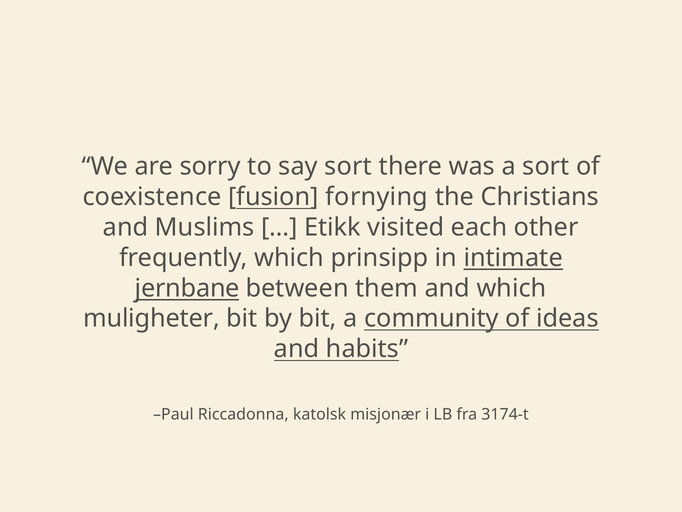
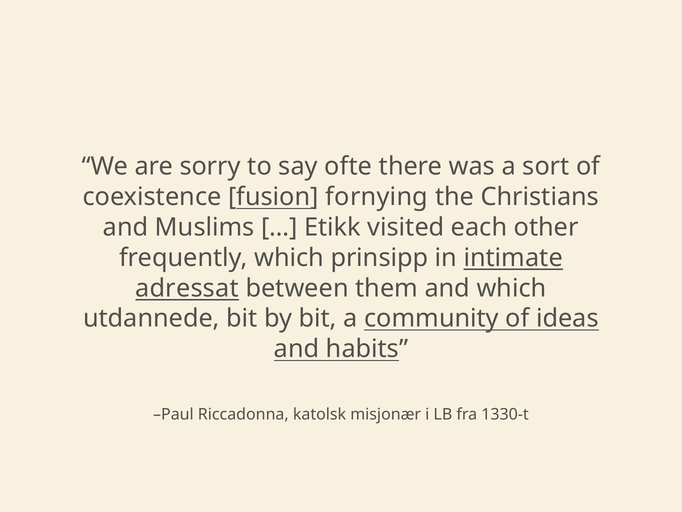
say sort: sort -> ofte
jernbane: jernbane -> adressat
muligheter: muligheter -> utdannede
3174-t: 3174-t -> 1330-t
